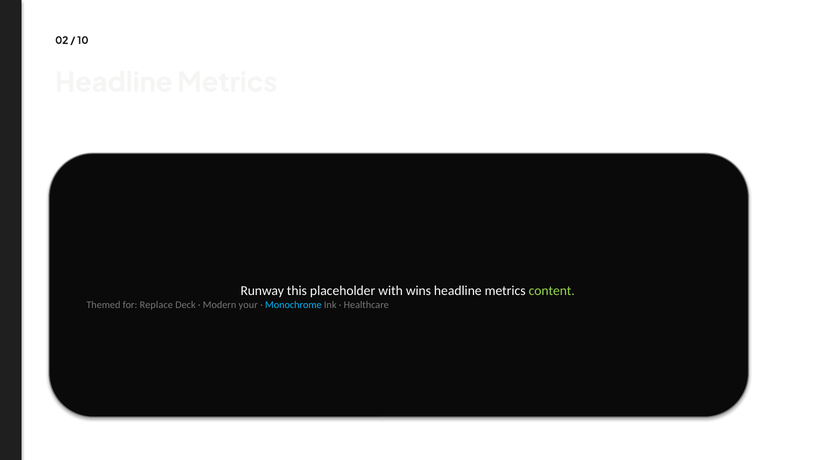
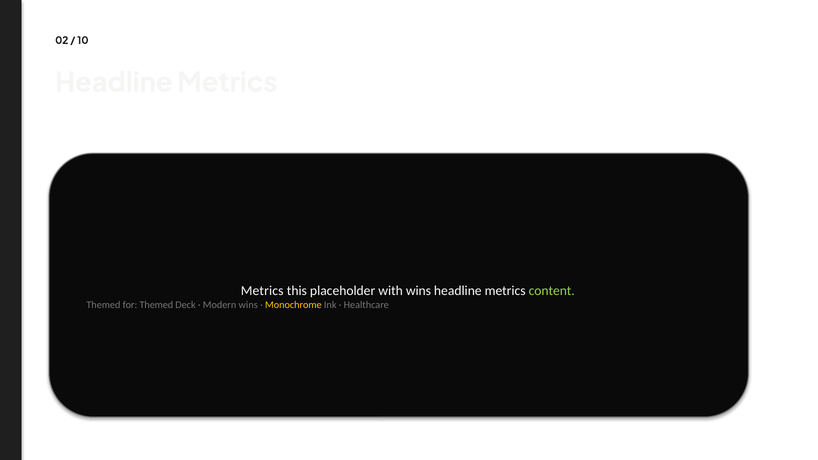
Runway at (262, 291): Runway -> Metrics
for Replace: Replace -> Themed
Modern your: your -> wins
Monochrome colour: light blue -> yellow
